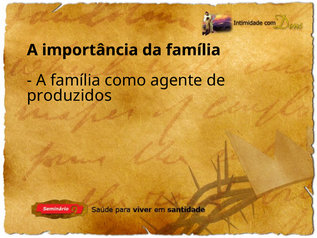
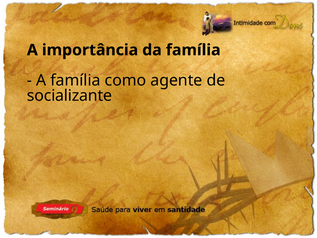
produzidos: produzidos -> socializante
